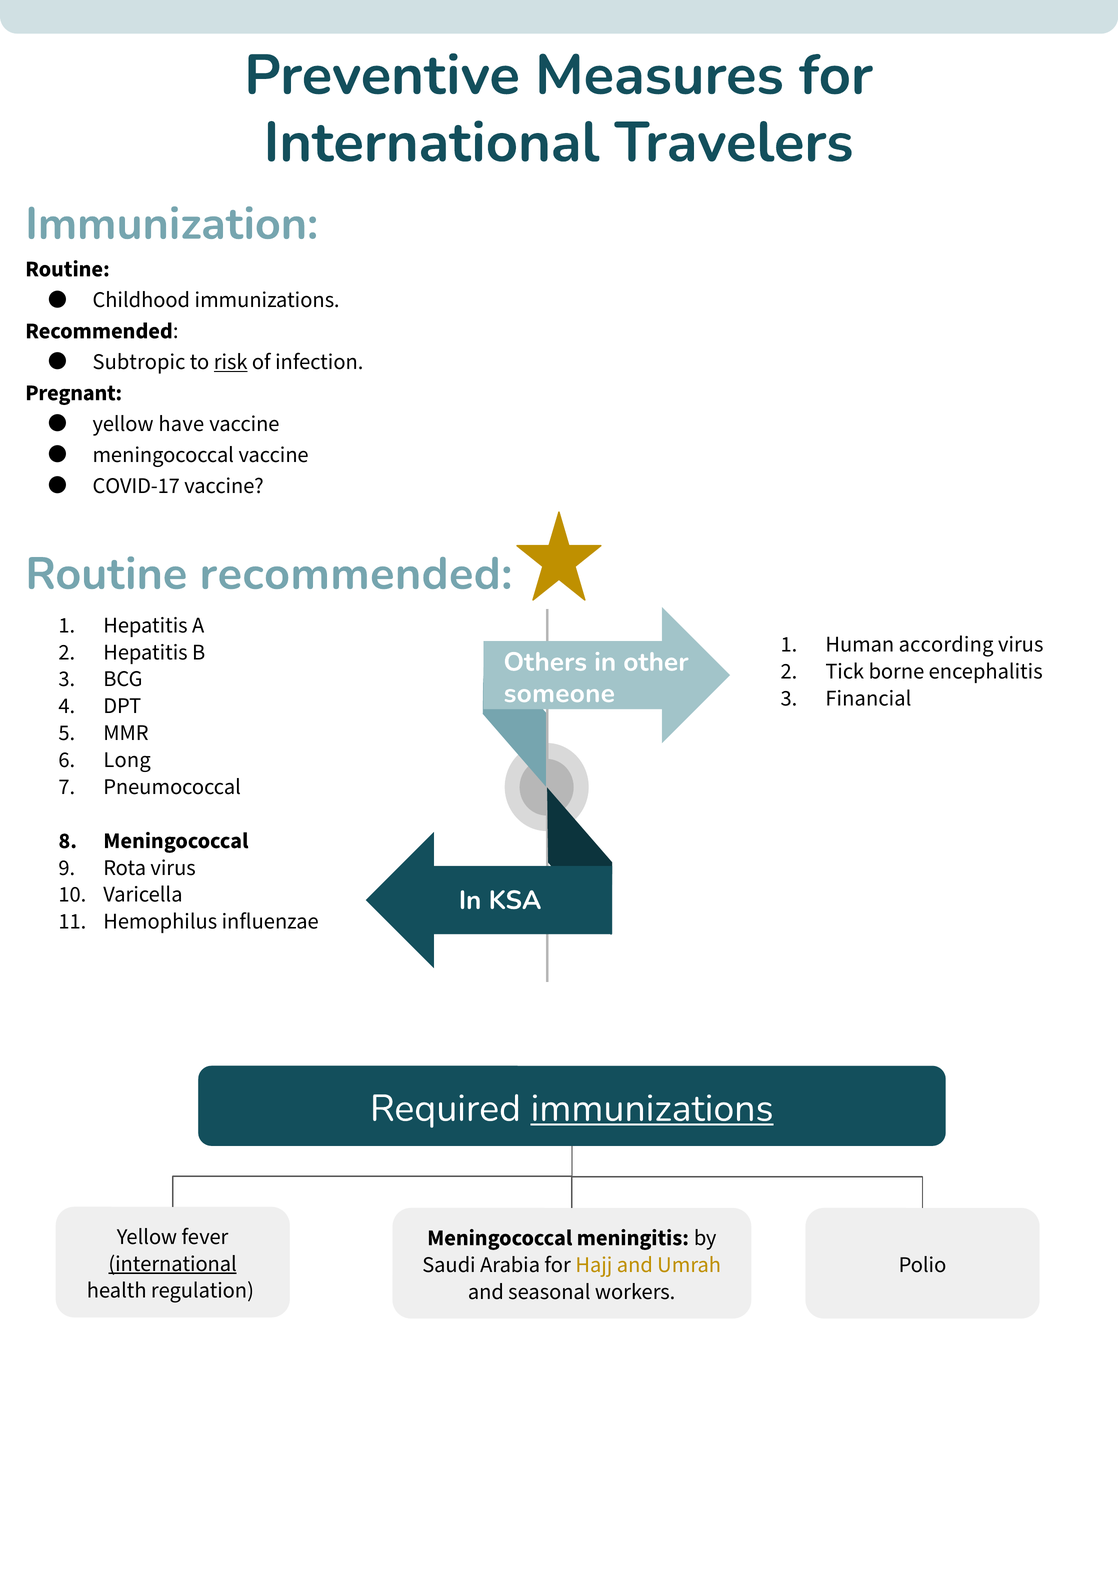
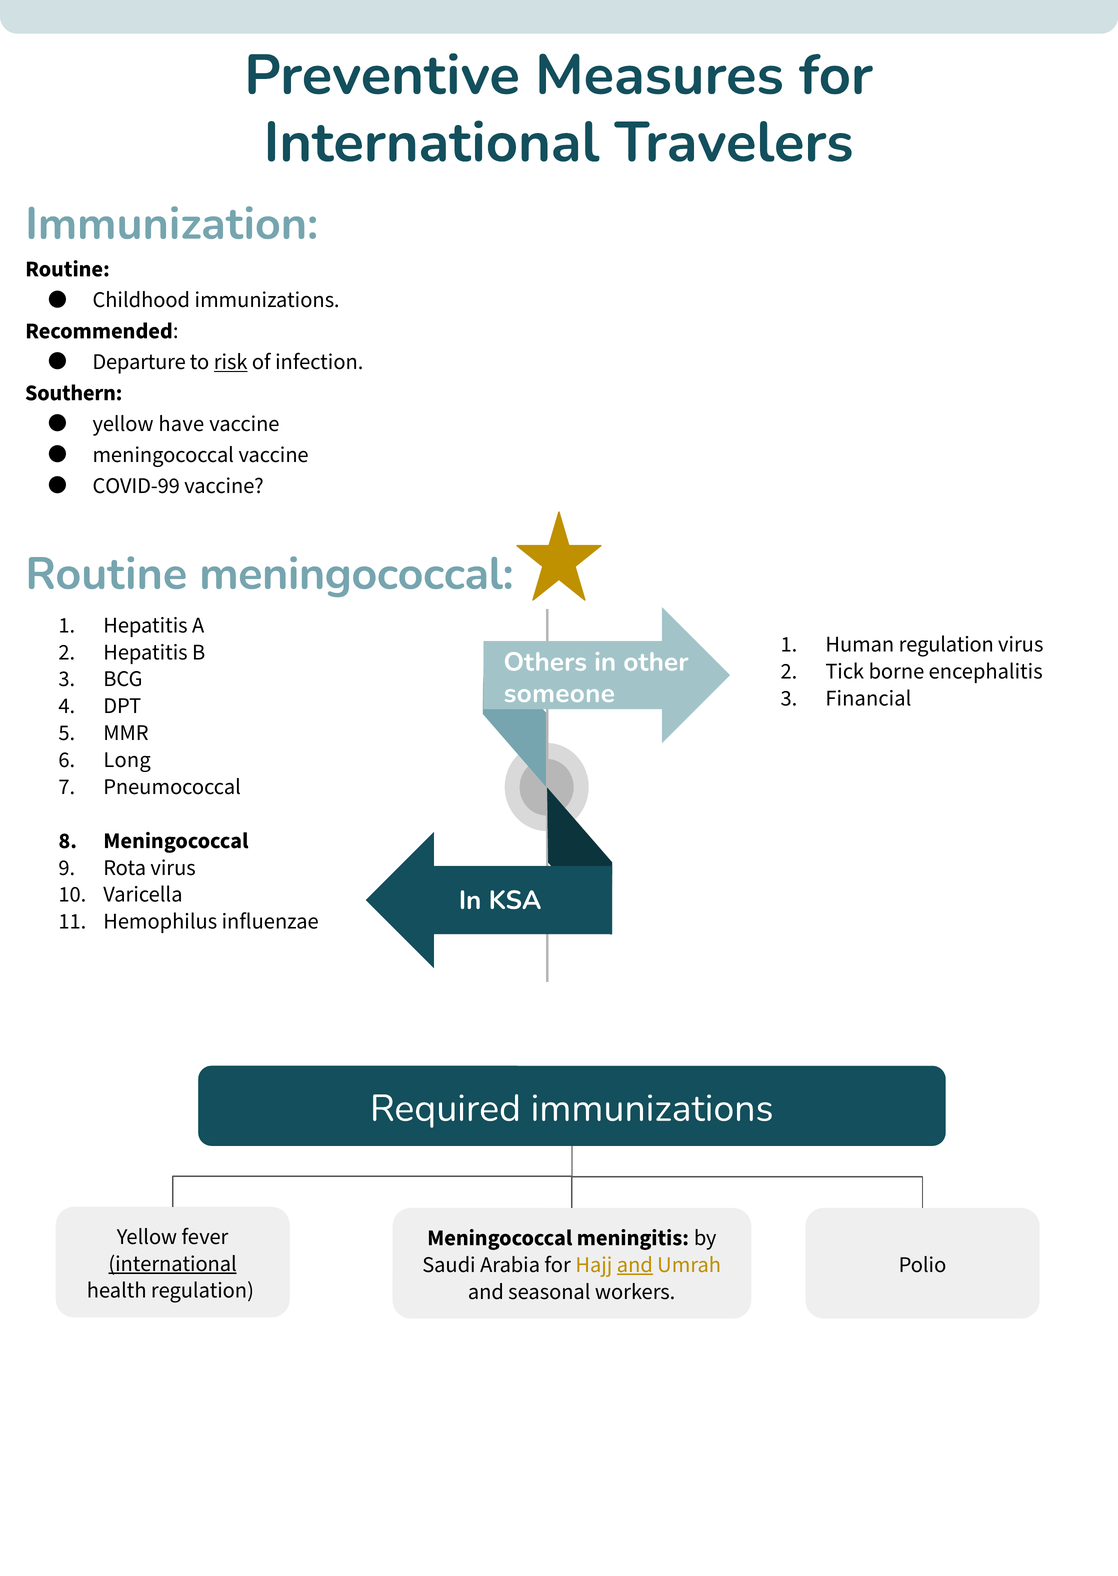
Subtropic: Subtropic -> Departure
Pregnant: Pregnant -> Southern
COVID-17: COVID-17 -> COVID-99
Routine recommended: recommended -> meningococcal
Human according: according -> regulation
immunizations at (652, 1108) underline: present -> none
and at (635, 1265) underline: none -> present
